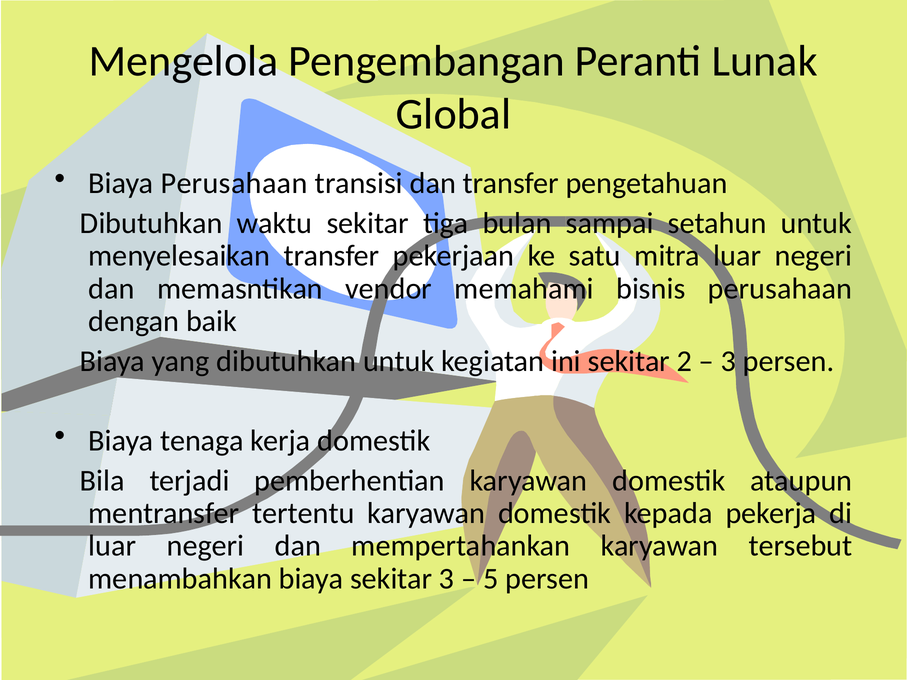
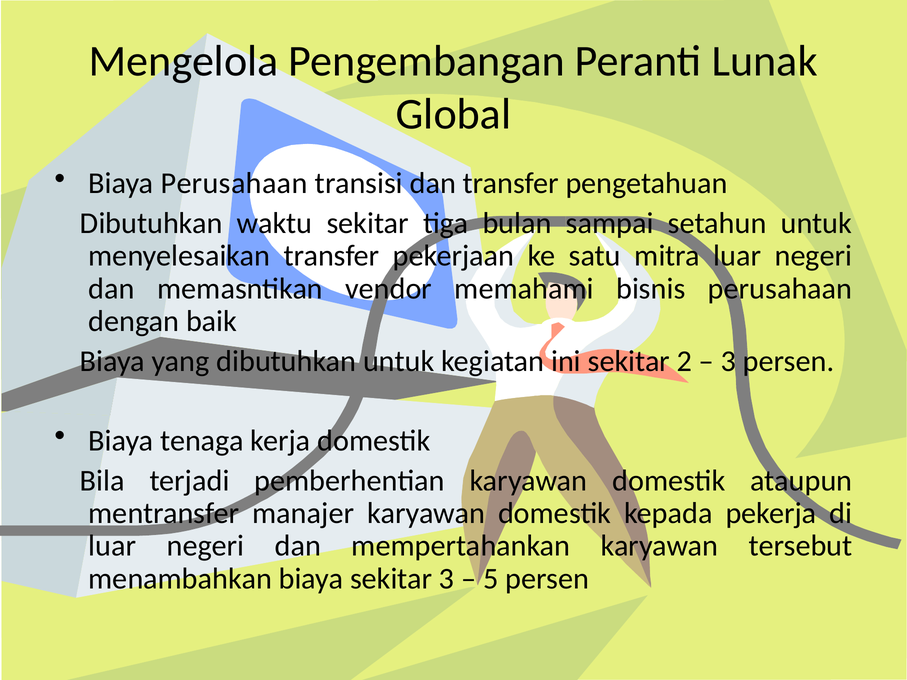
tertentu: tertentu -> manajer
